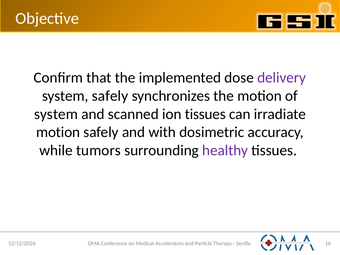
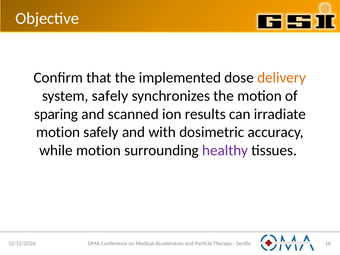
delivery colour: purple -> orange
system at (56, 114): system -> sparing
ion tissues: tissues -> results
while tumors: tumors -> motion
